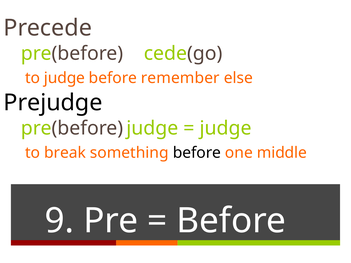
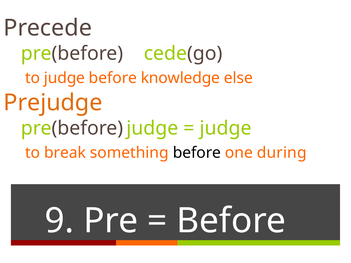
remember: remember -> knowledge
Prejudge colour: black -> orange
middle: middle -> during
